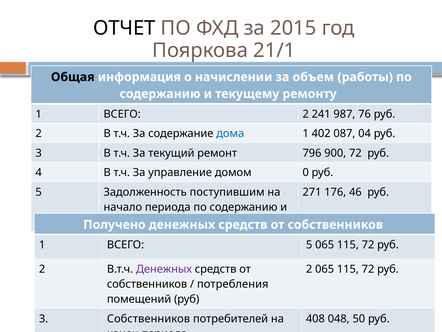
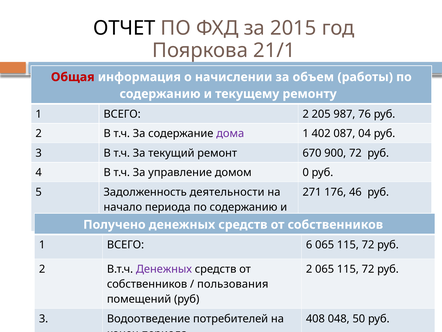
Общая colour: black -> red
241: 241 -> 205
дома colour: blue -> purple
796: 796 -> 670
поступившим: поступившим -> деятельности
ВСЕГО 5: 5 -> 6
потребления: потребления -> пользования
3 Собственников: Собственников -> Водоотведение
